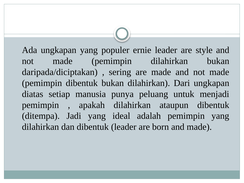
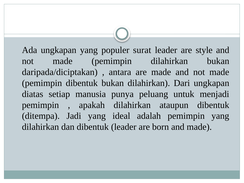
ernie: ernie -> surat
sering: sering -> antara
